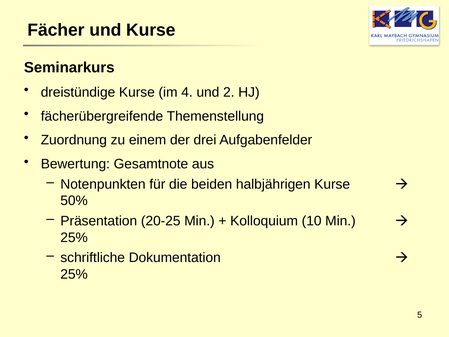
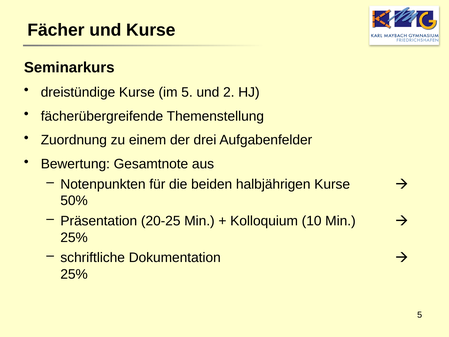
im 4: 4 -> 5
